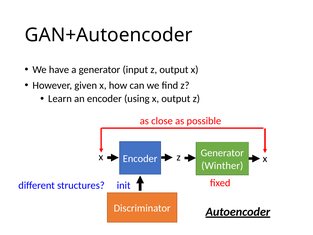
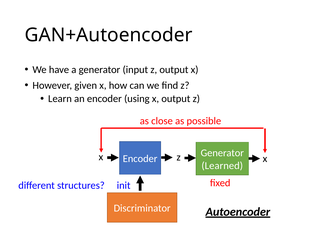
Winther: Winther -> Learned
